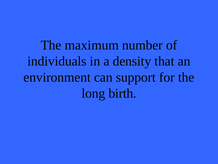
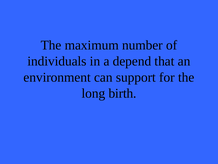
density: density -> depend
